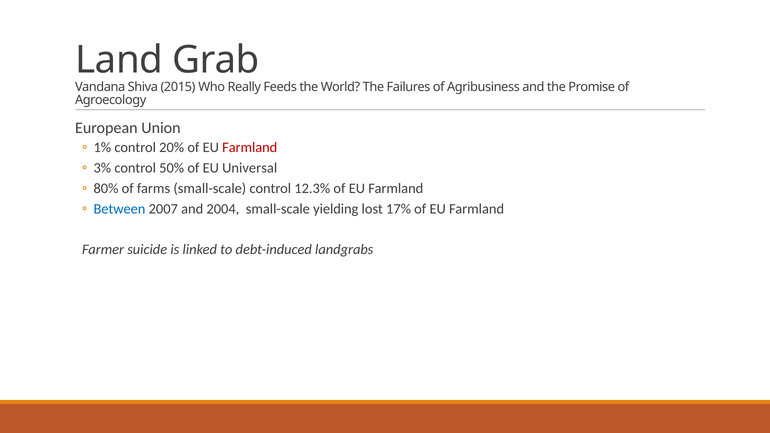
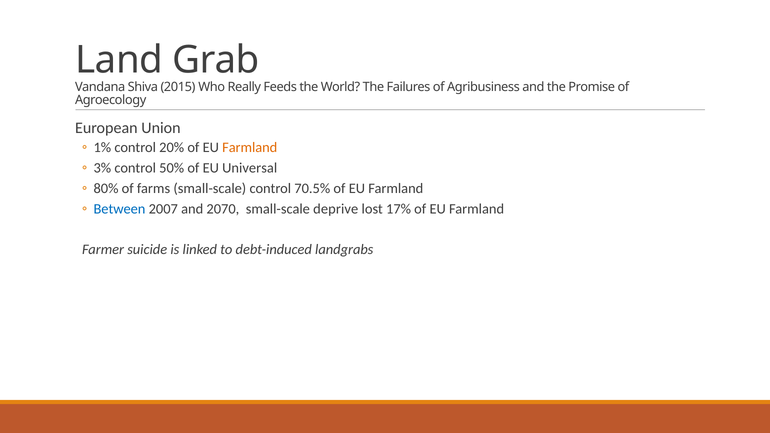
Farmland at (250, 148) colour: red -> orange
12.3%: 12.3% -> 70.5%
2004: 2004 -> 2070
yielding: yielding -> deprive
